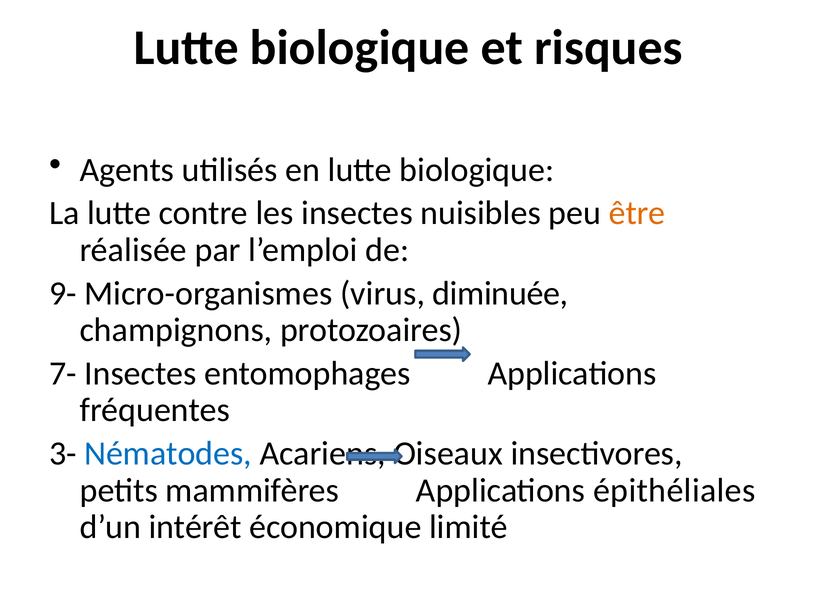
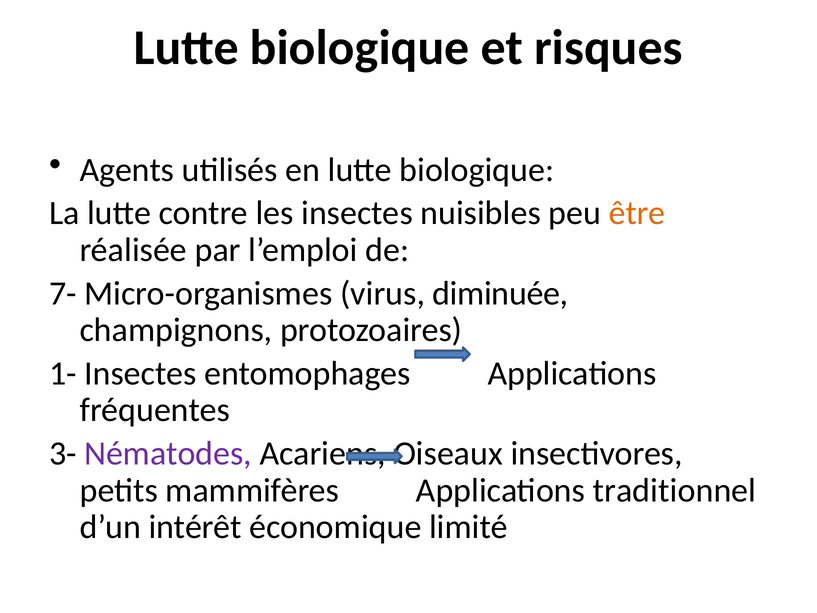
9-: 9- -> 7-
7-: 7- -> 1-
Nématodes colour: blue -> purple
épithéliales: épithéliales -> traditionnel
